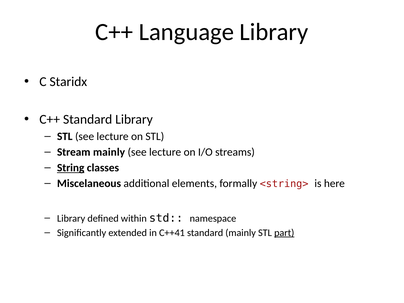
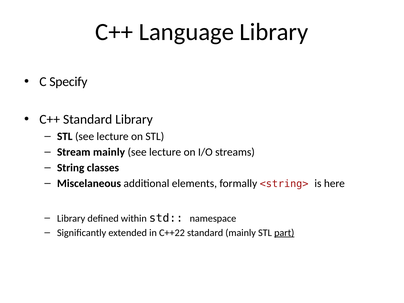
Staridx: Staridx -> Specify
String underline: present -> none
C++41: C++41 -> C++22
